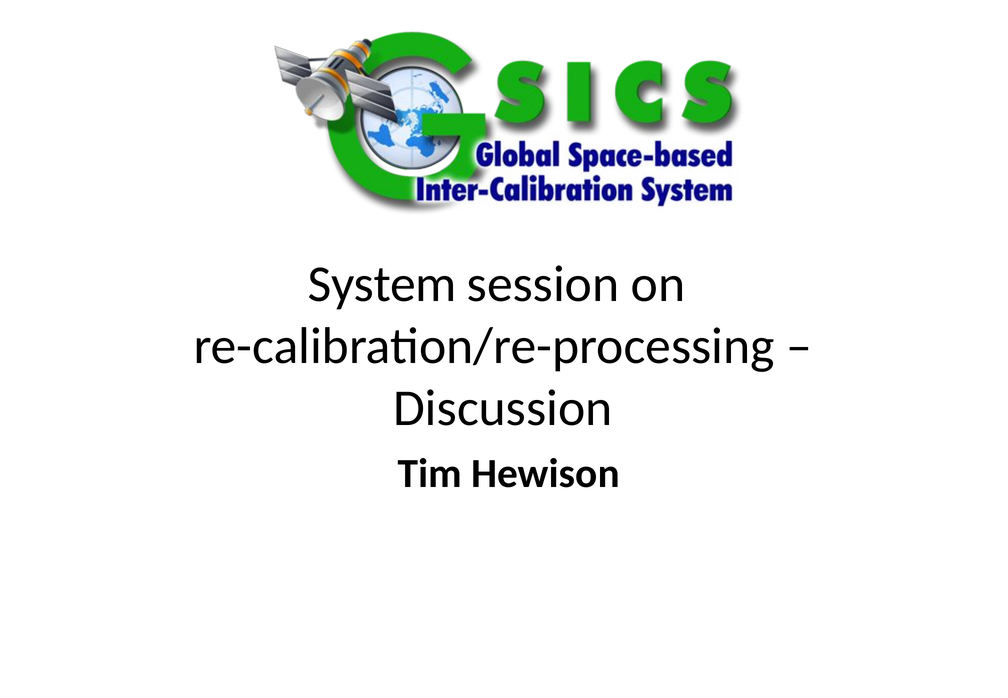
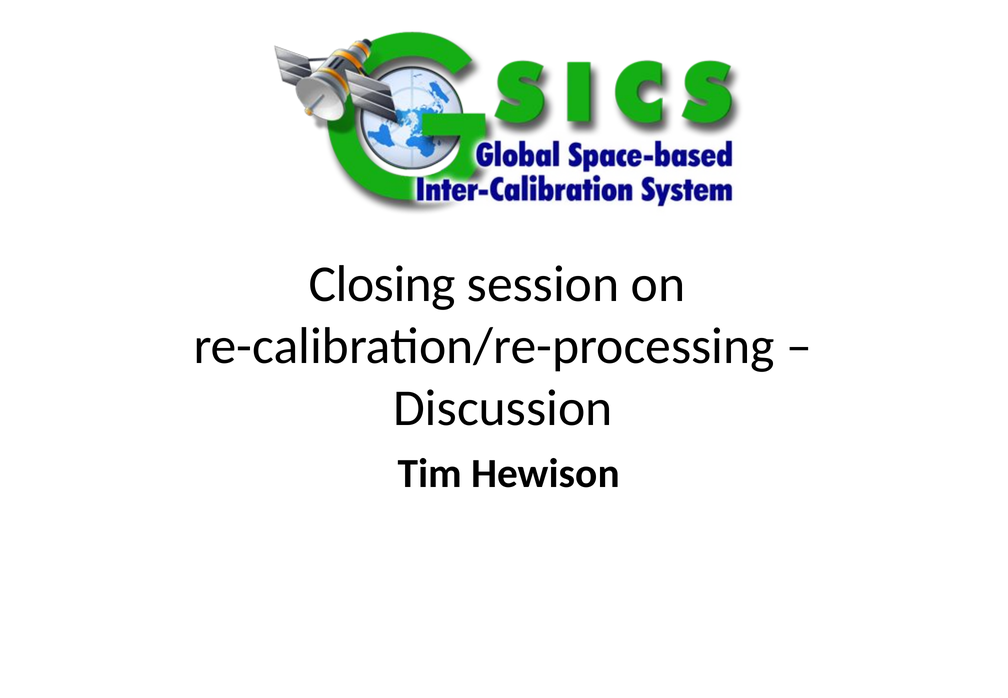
System: System -> Closing
